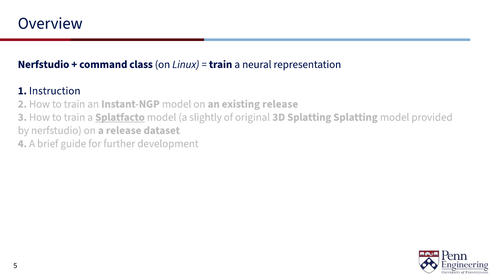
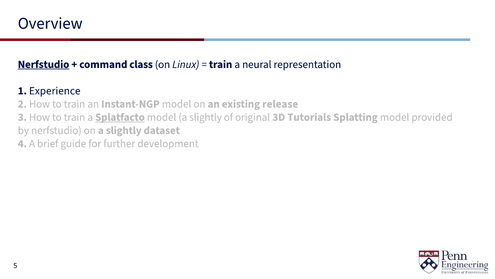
Nerfstudio at (44, 64) underline: none -> present
Instruction: Instruction -> Experience
3D Splatting: Splatting -> Tutorials
on a release: release -> slightly
